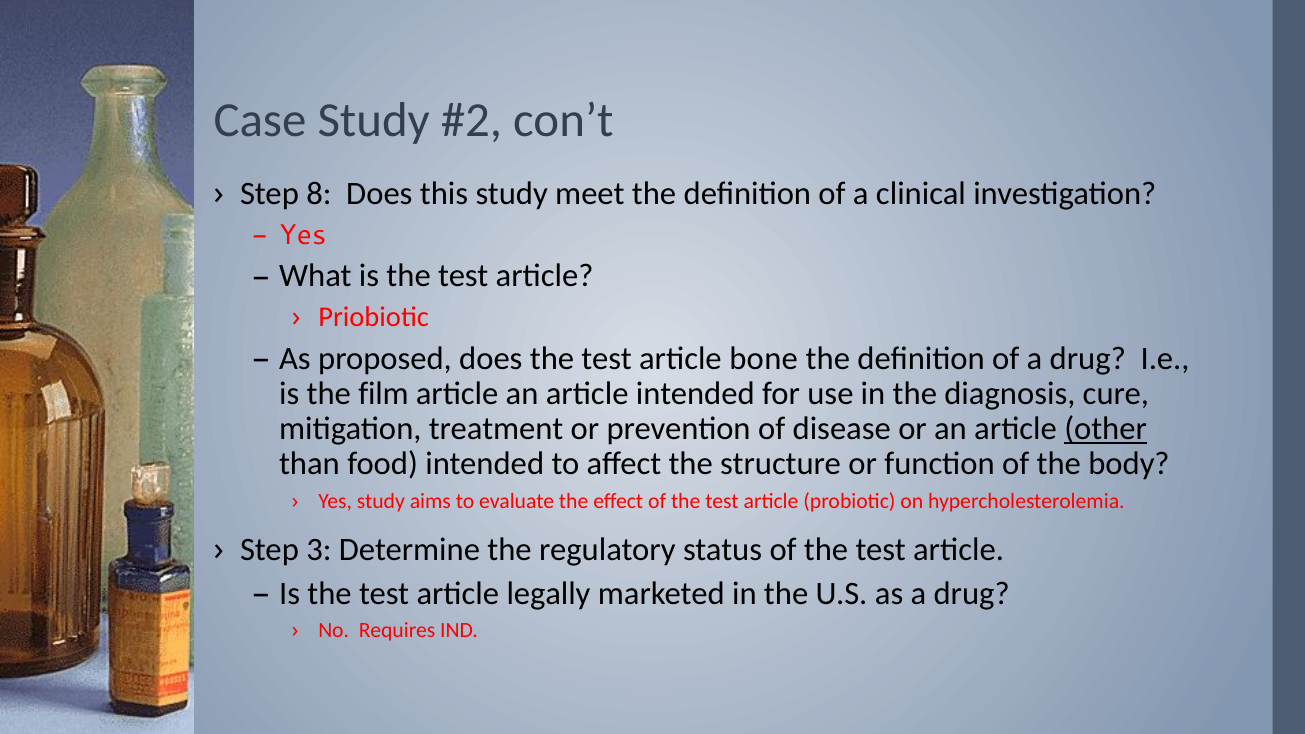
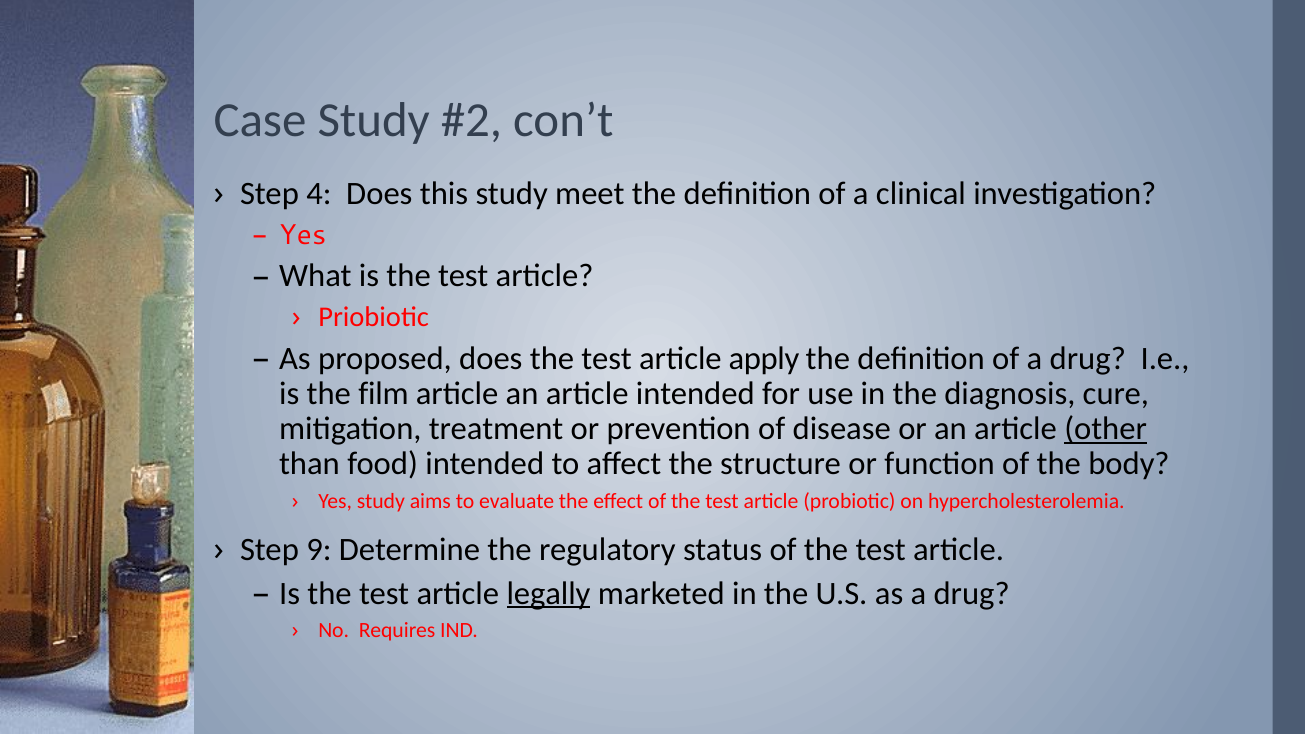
8: 8 -> 4
bone: bone -> apply
3: 3 -> 9
legally underline: none -> present
